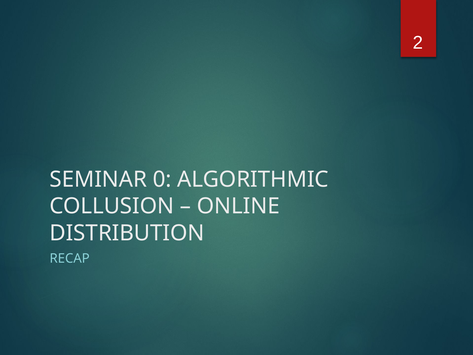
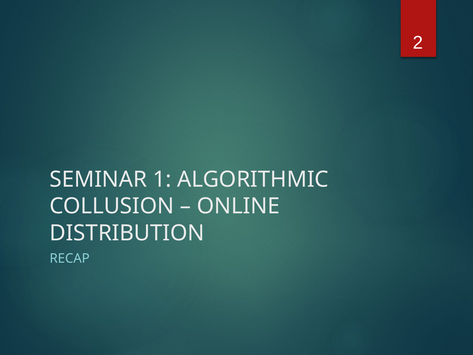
0: 0 -> 1
